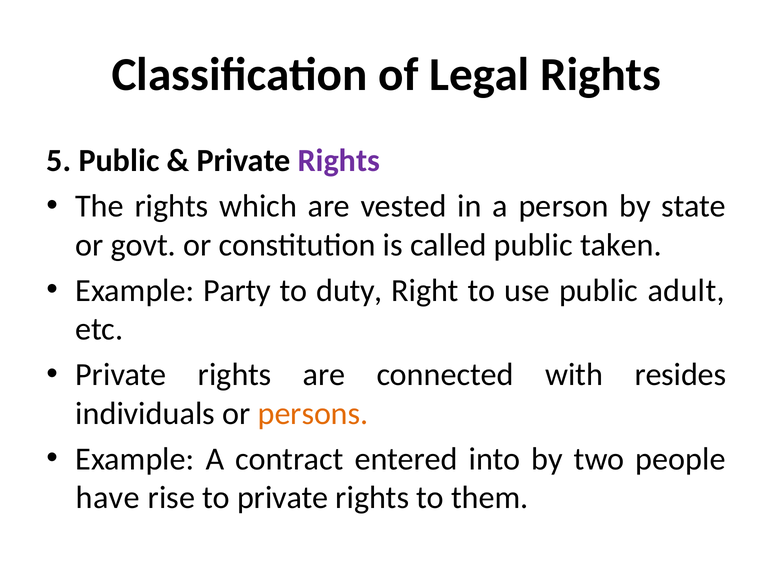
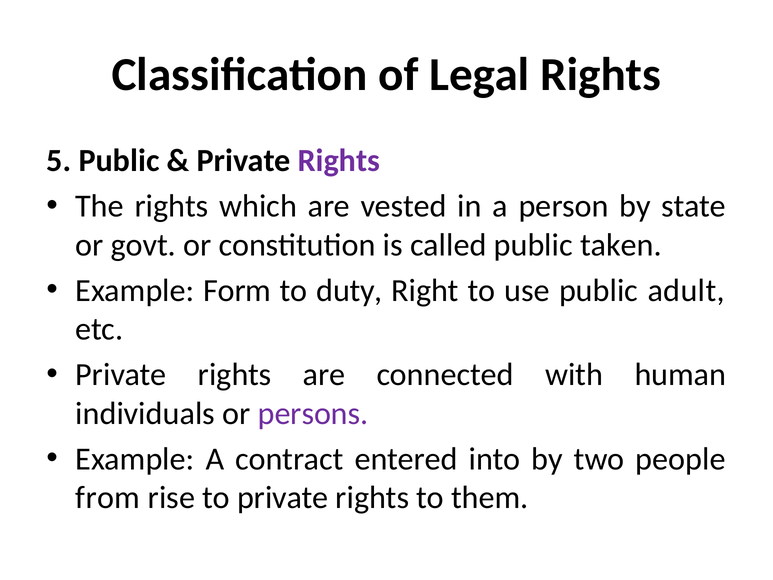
Party: Party -> Form
resides: resides -> human
persons colour: orange -> purple
have: have -> from
